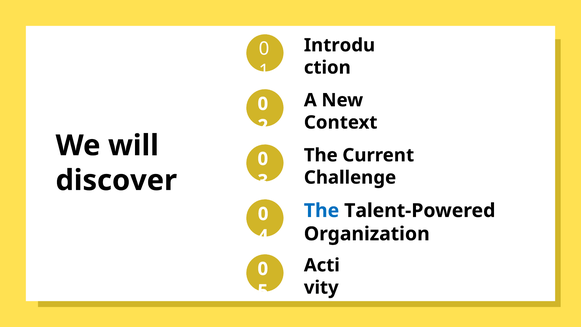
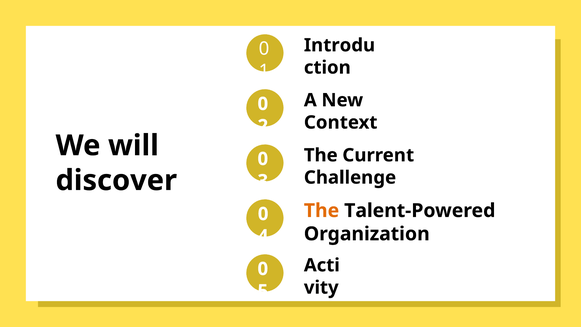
The at (322, 211) colour: blue -> orange
